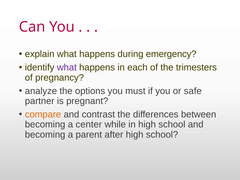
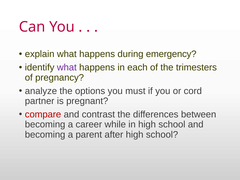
safe: safe -> cord
compare colour: orange -> red
center: center -> career
